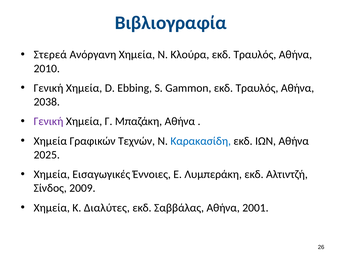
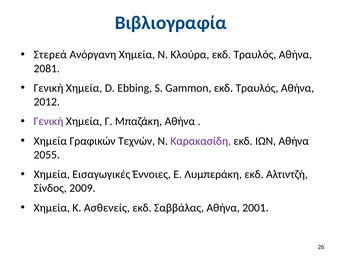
2010: 2010 -> 2081
2038: 2038 -> 2012
Καρακασίδη colour: blue -> purple
2025: 2025 -> 2055
Διαλύτες: Διαλύτες -> Ασθενείς
